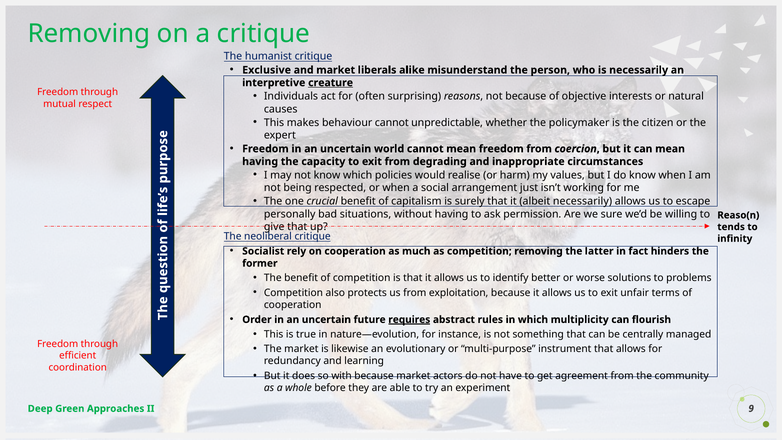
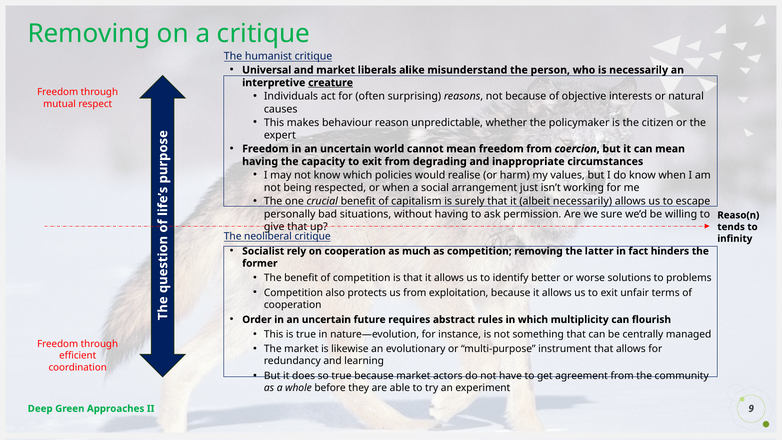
Exclusive: Exclusive -> Universal
behaviour cannot: cannot -> reason
requires underline: present -> none
so with: with -> true
